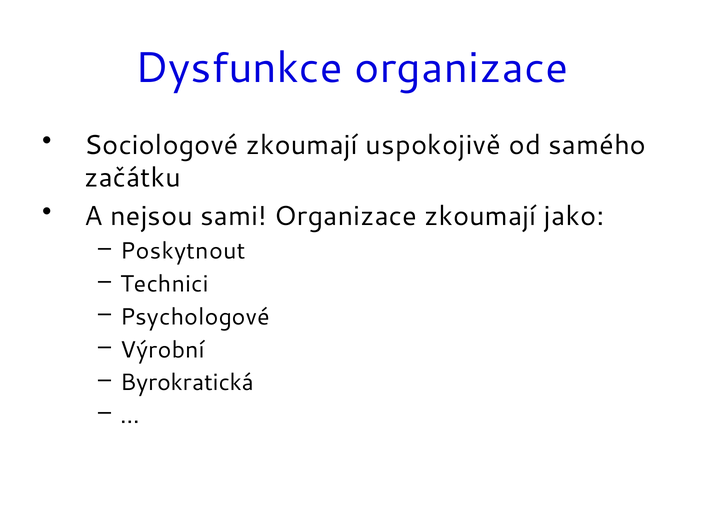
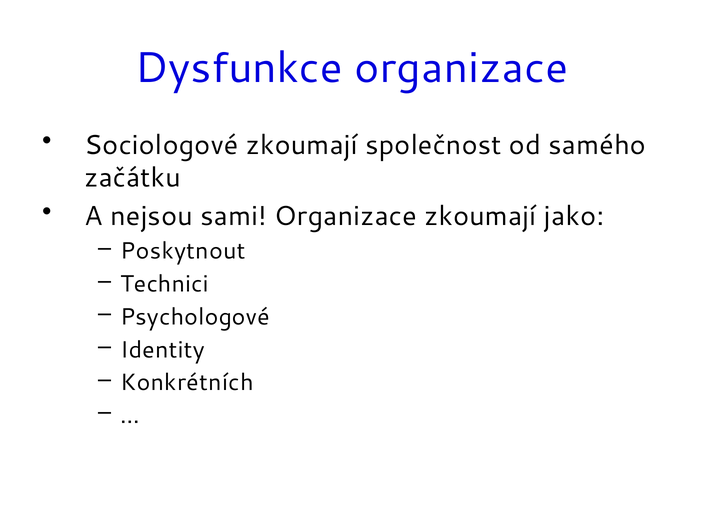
uspokojivě: uspokojivě -> společnost
Výrobní: Výrobní -> Identity
Byrokratická: Byrokratická -> Konkrétních
